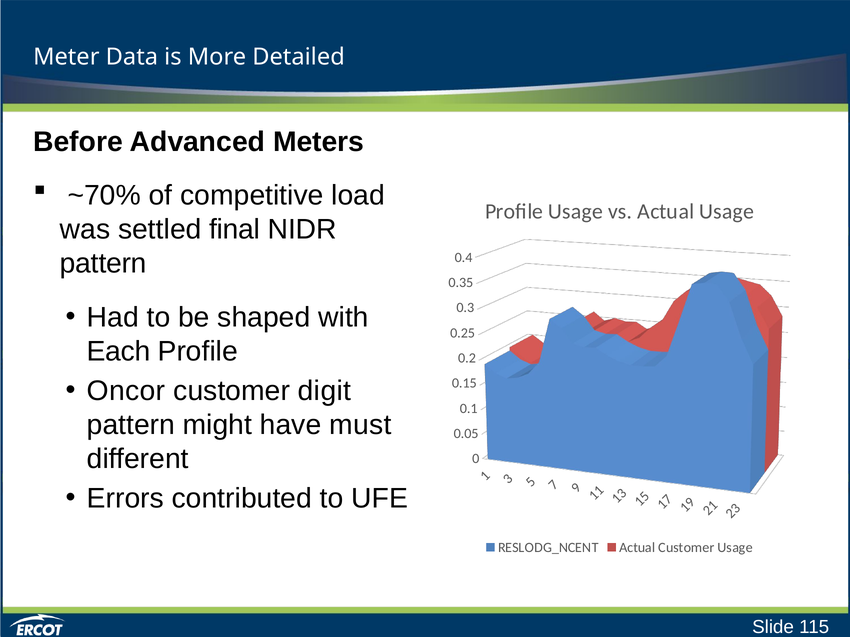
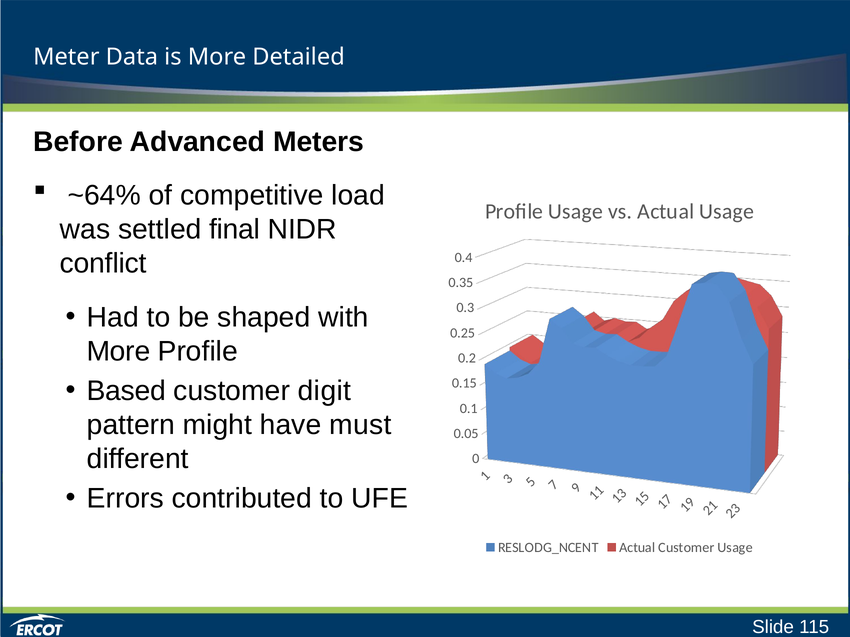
~70%: ~70% -> ~64%
pattern at (103, 264): pattern -> conflict
Each at (118, 351): Each -> More
Oncor: Oncor -> Based
